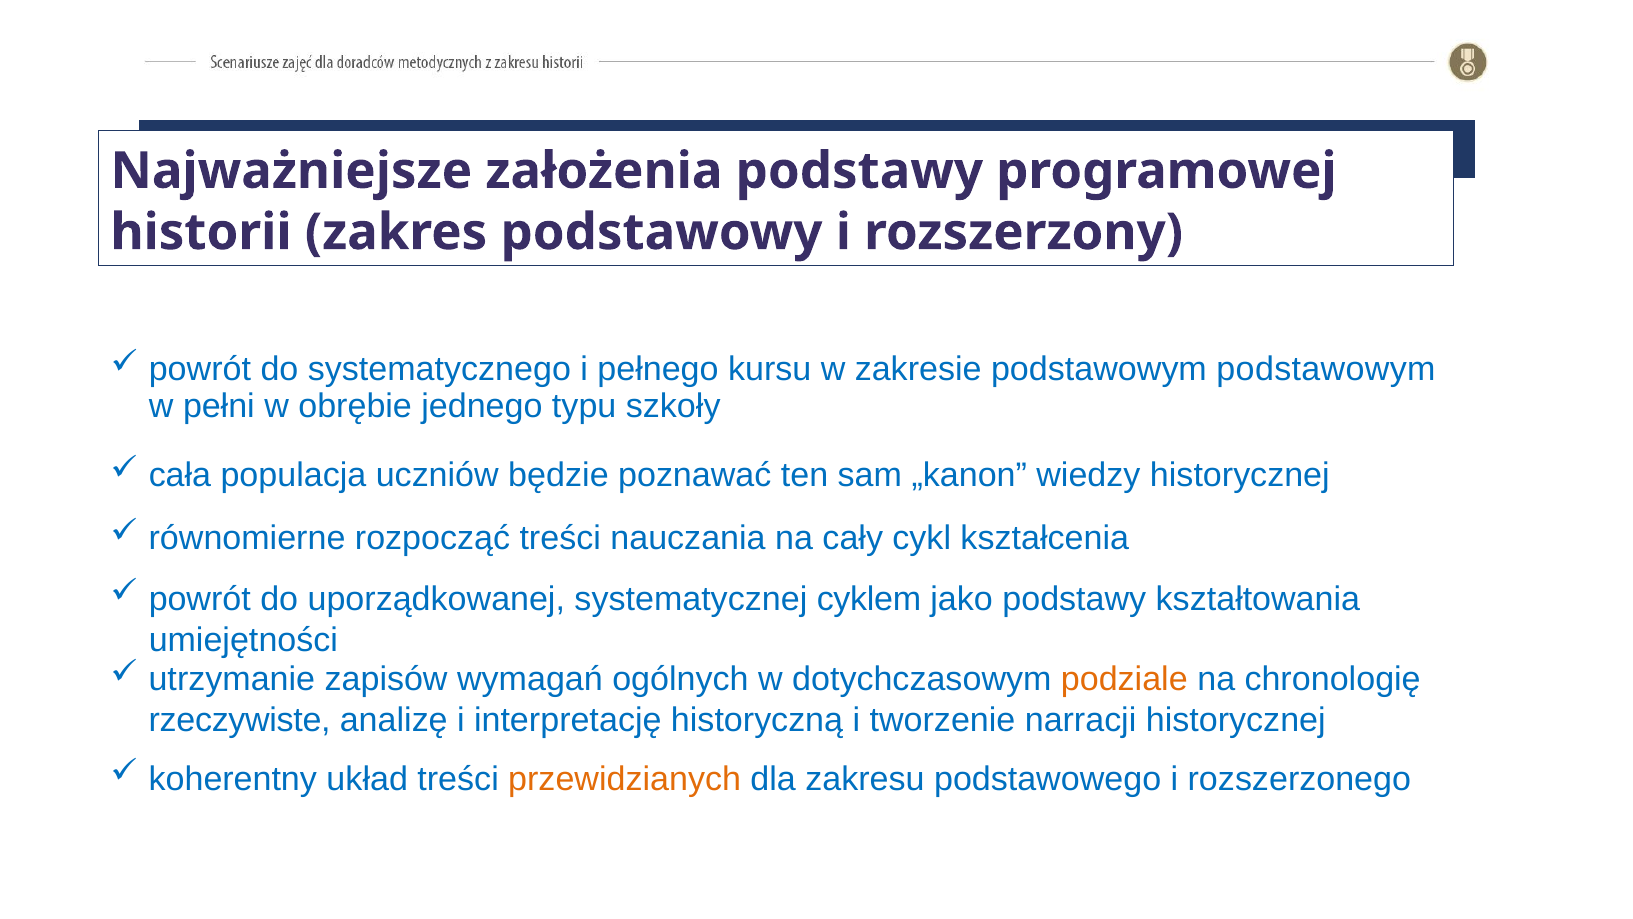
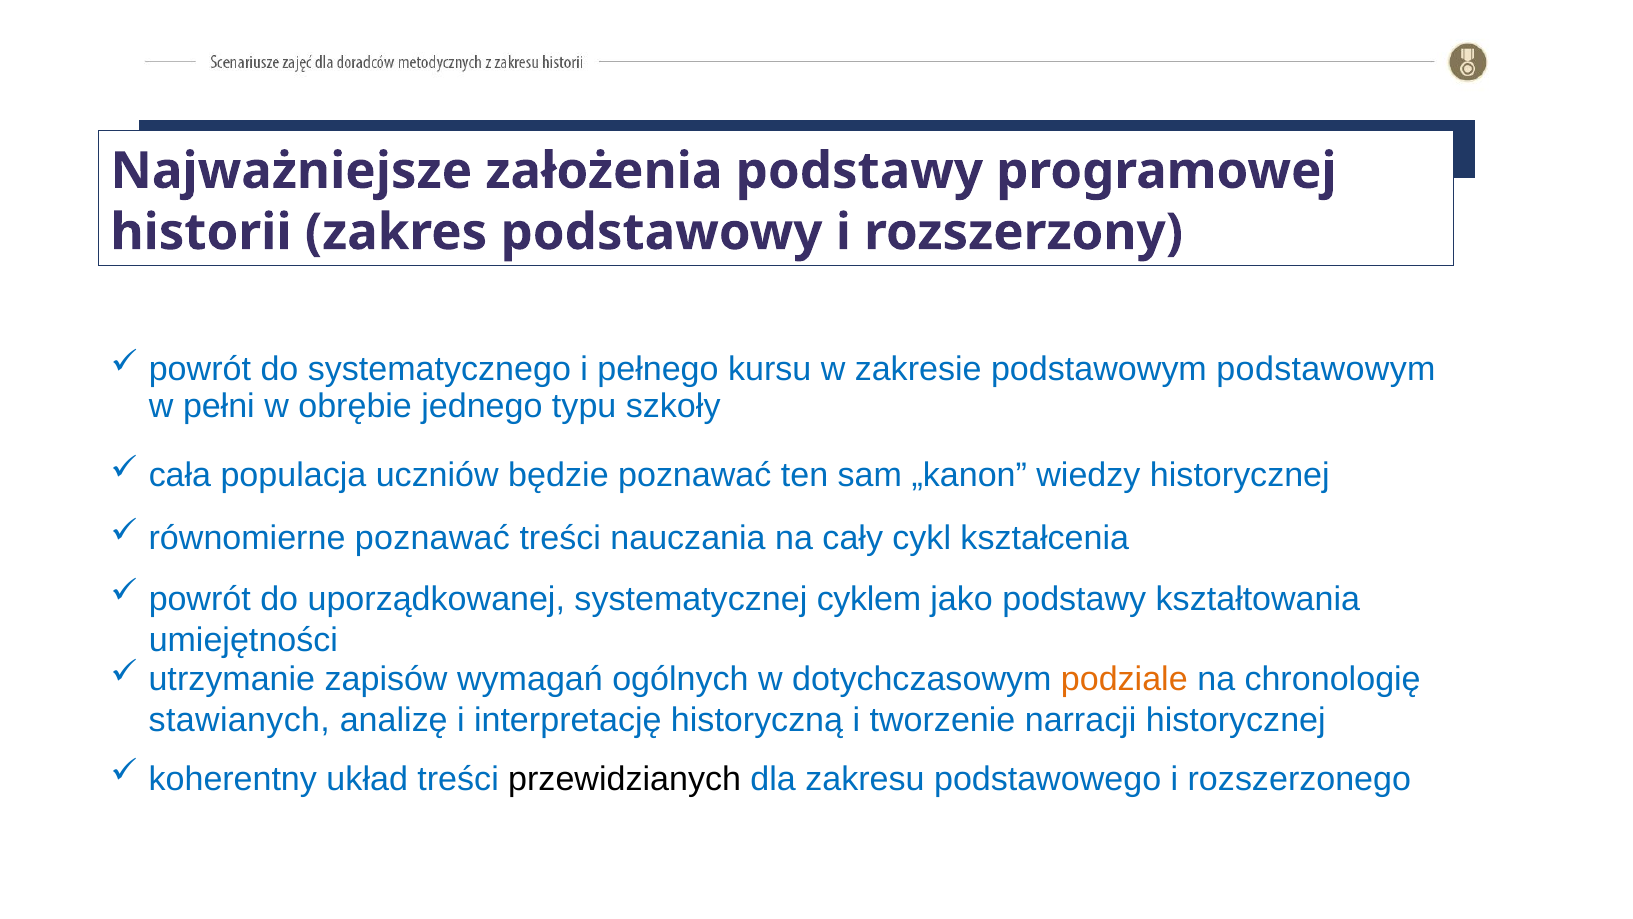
równomierne rozpocząć: rozpocząć -> poznawać
rzeczywiste: rzeczywiste -> stawianych
przewidzianych colour: orange -> black
